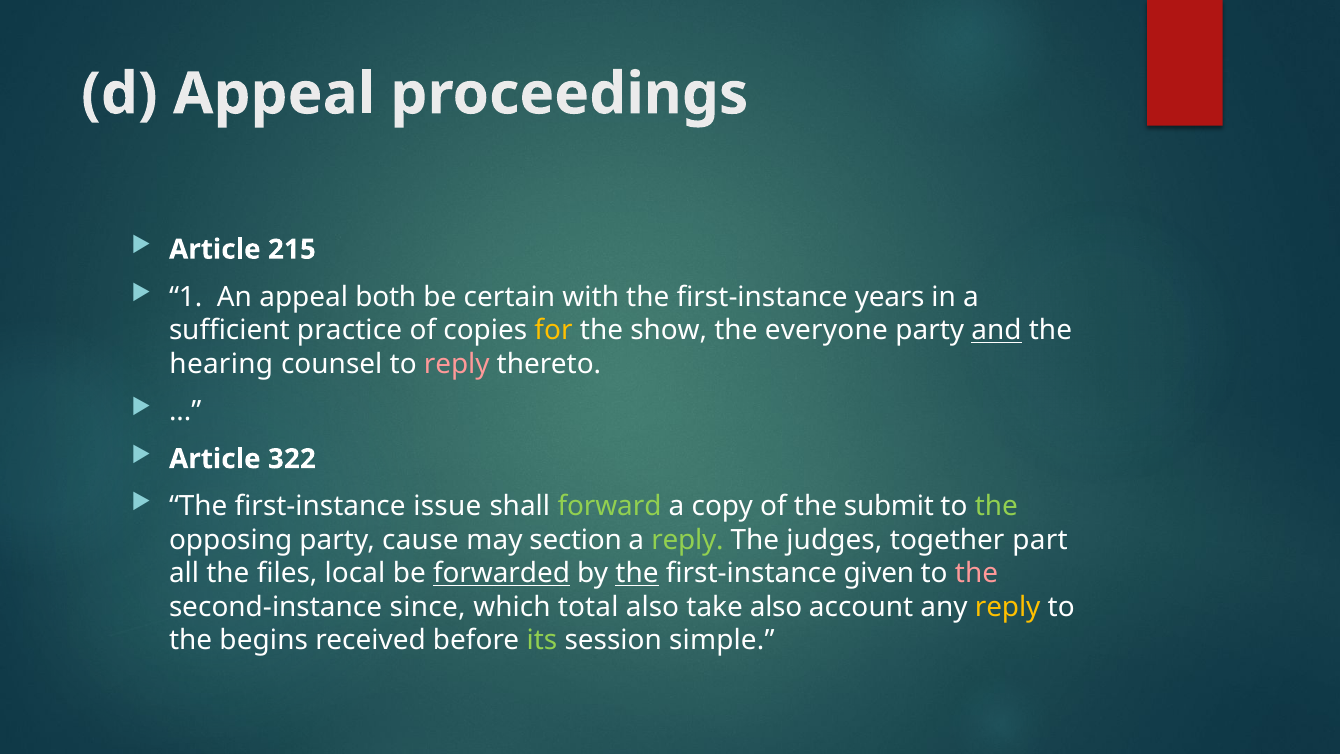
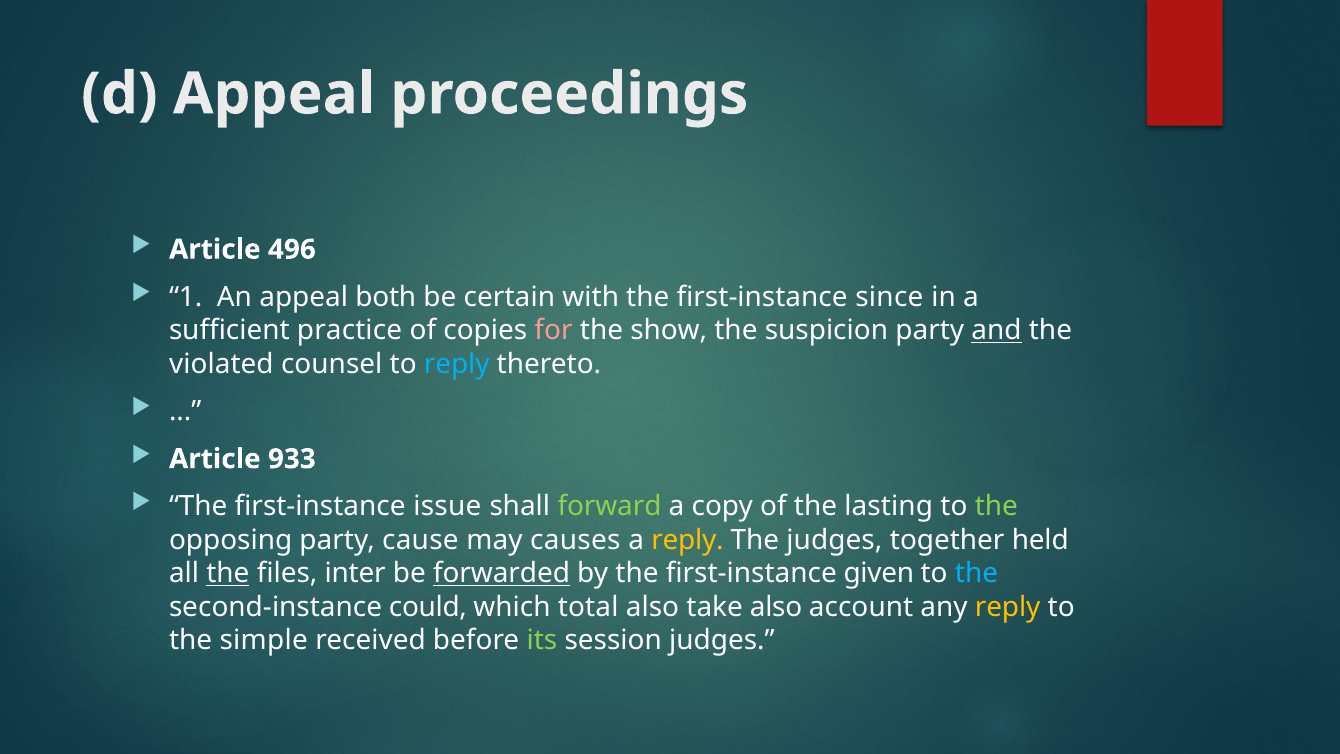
215: 215 -> 496
years: years -> since
for colour: yellow -> pink
everyone: everyone -> suspicion
hearing: hearing -> violated
reply at (457, 364) colour: pink -> light blue
322: 322 -> 933
submit: submit -> lasting
section: section -> causes
reply at (687, 540) colour: light green -> yellow
part: part -> held
the at (228, 573) underline: none -> present
local: local -> inter
the at (637, 573) underline: present -> none
the at (976, 573) colour: pink -> light blue
since: since -> could
begins: begins -> simple
session simple: simple -> judges
